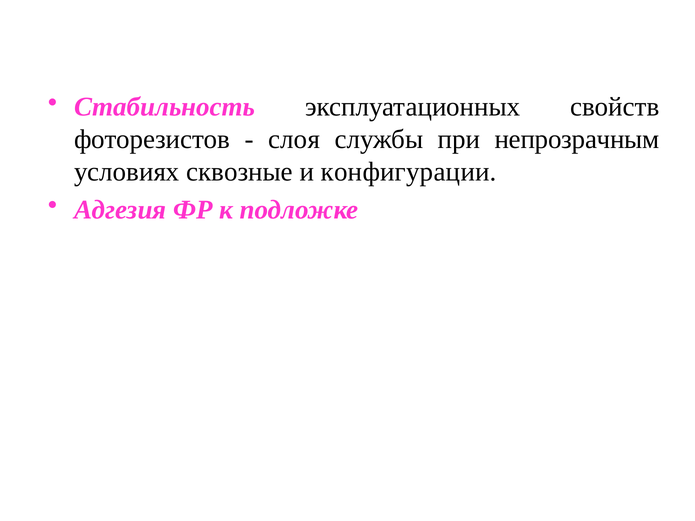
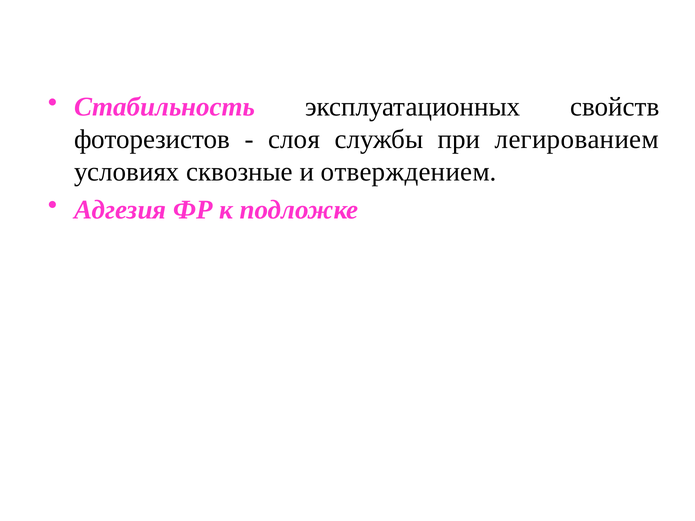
непрозрачным: непрозрачным -> легированием
конфигурации: конфигурации -> отверждением
